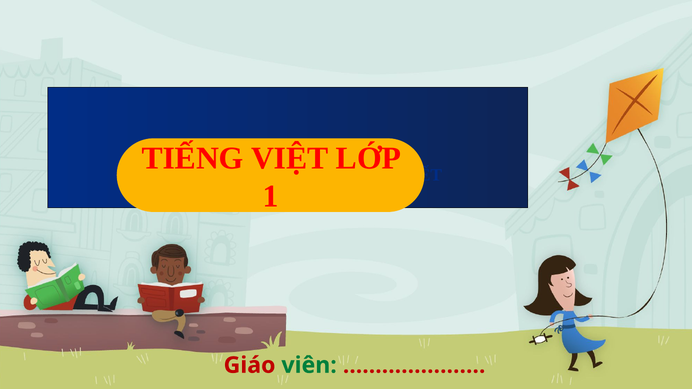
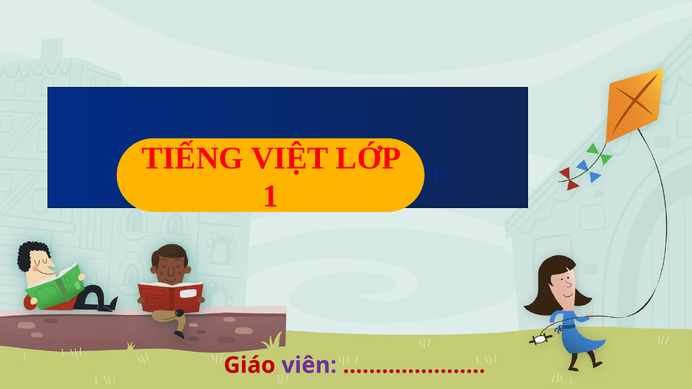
viên colour: green -> purple
